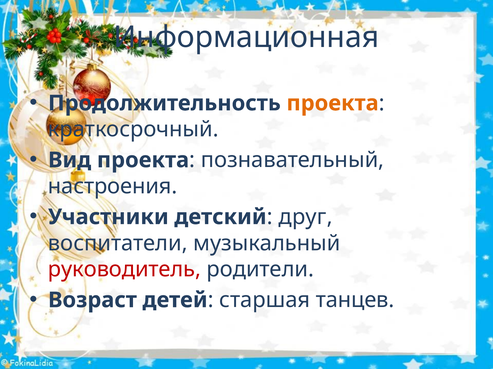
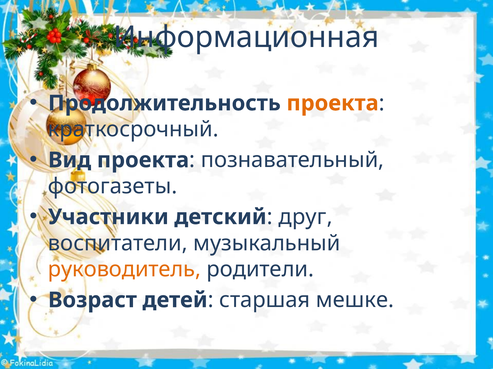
настроения: настроения -> фотогазеты
руководитель colour: red -> orange
танцев: танцев -> мешке
